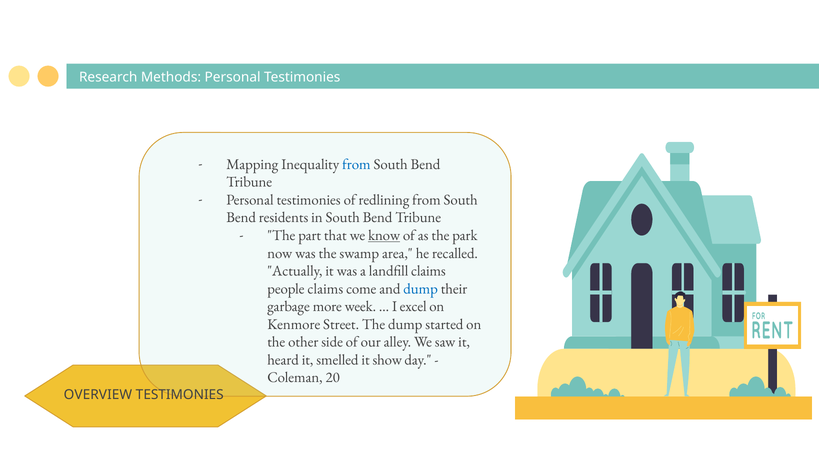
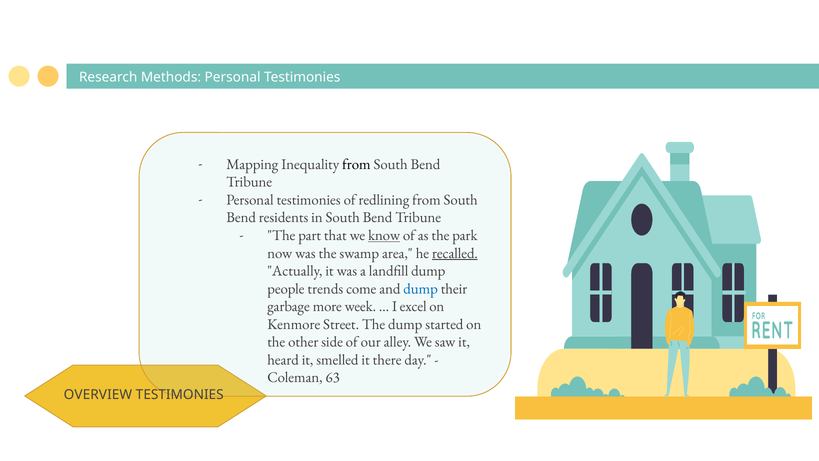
from at (356, 164) colour: blue -> black
recalled underline: none -> present
landfill claims: claims -> dump
people claims: claims -> trends
show: show -> there
20: 20 -> 63
